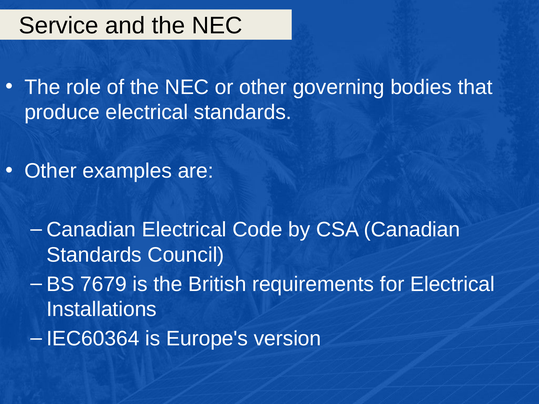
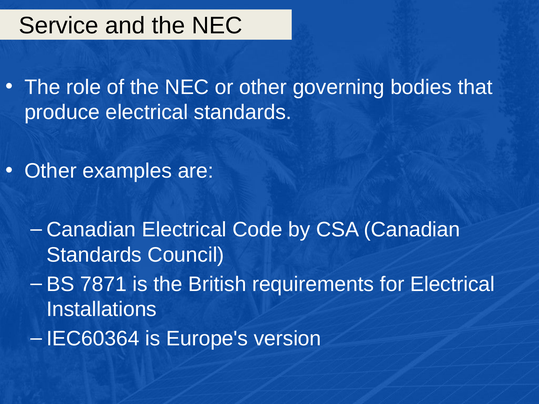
7679: 7679 -> 7871
